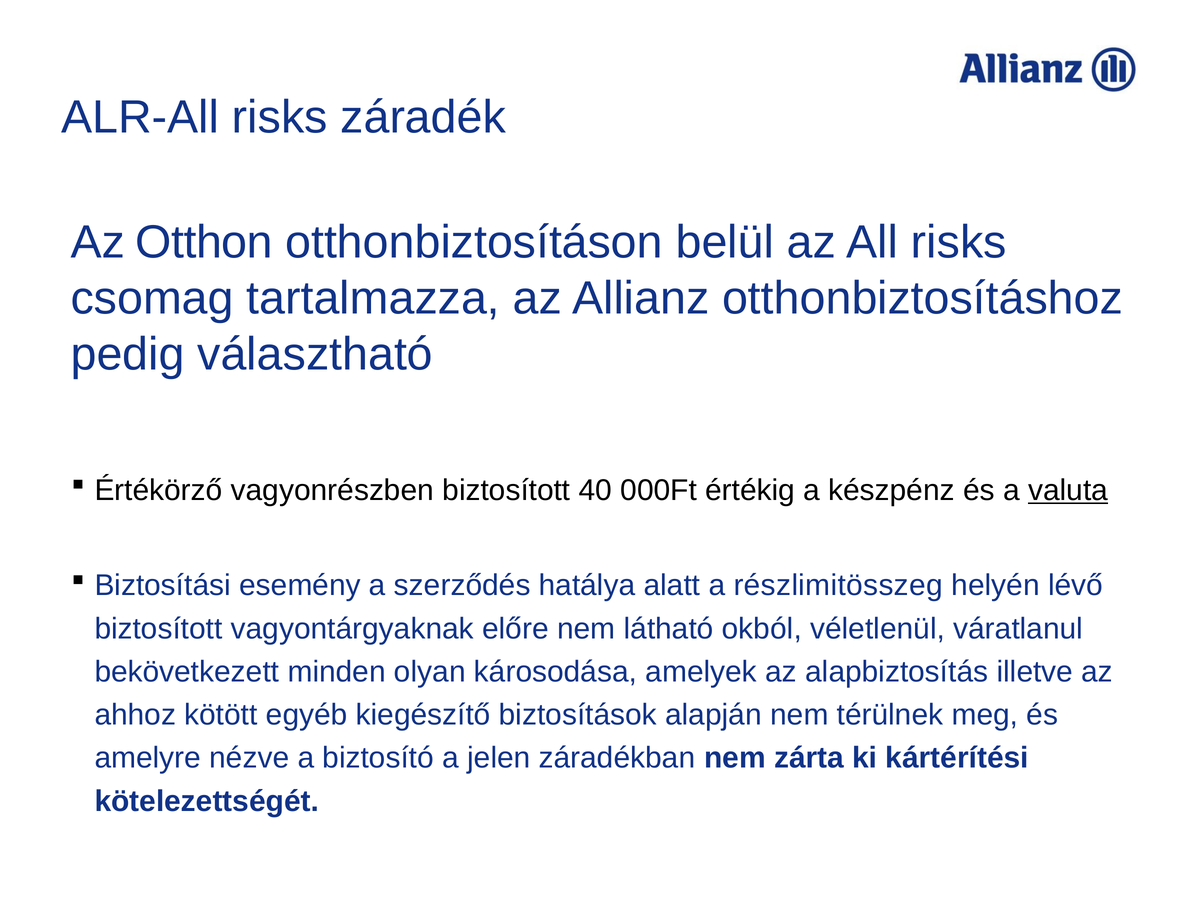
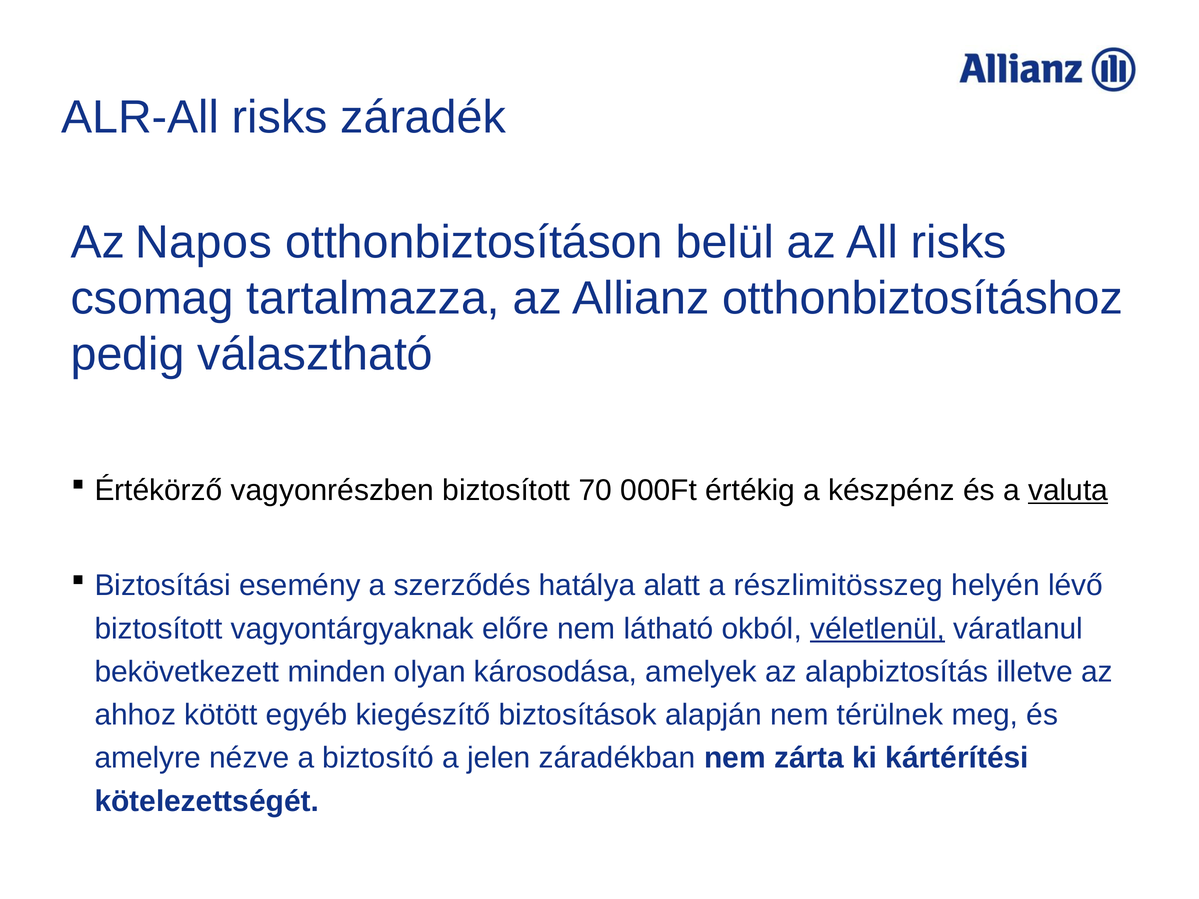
Otthon: Otthon -> Napos
40: 40 -> 70
véletlenül underline: none -> present
